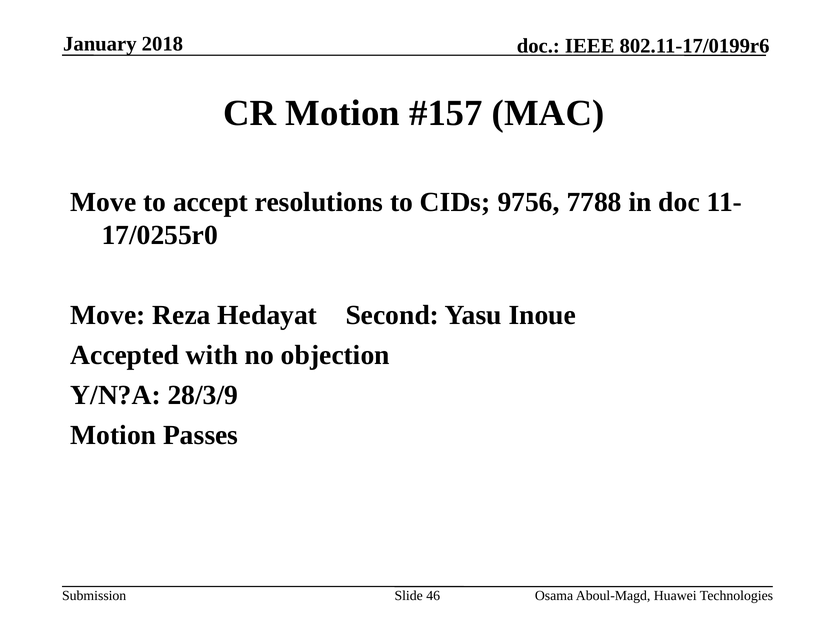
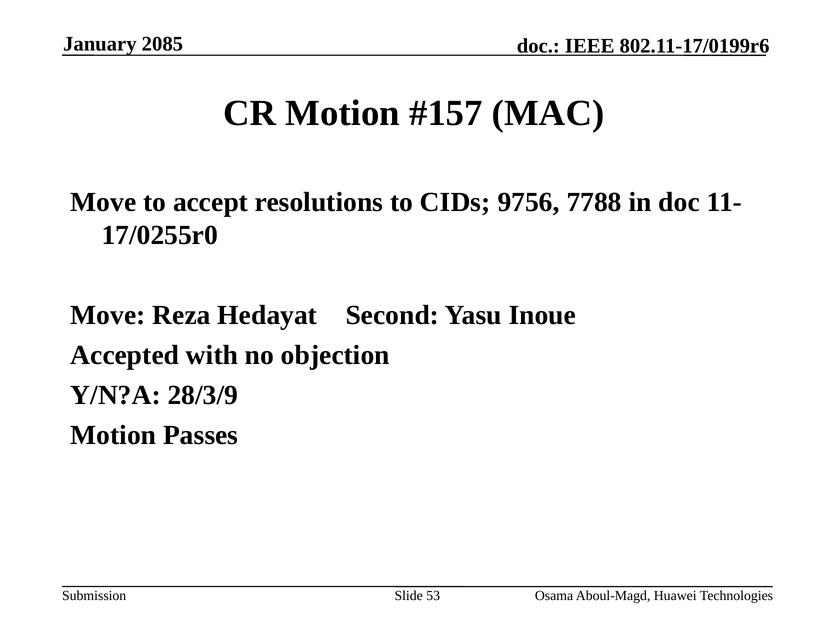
2018: 2018 -> 2085
46: 46 -> 53
